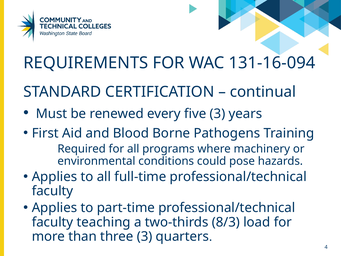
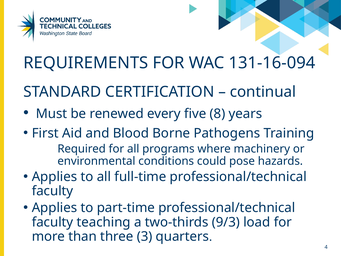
five 3: 3 -> 8
8/3: 8/3 -> 9/3
